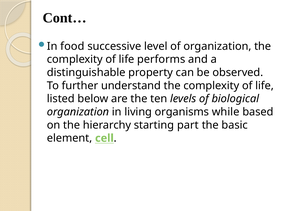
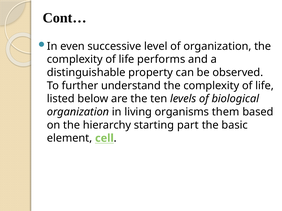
food: food -> even
while: while -> them
